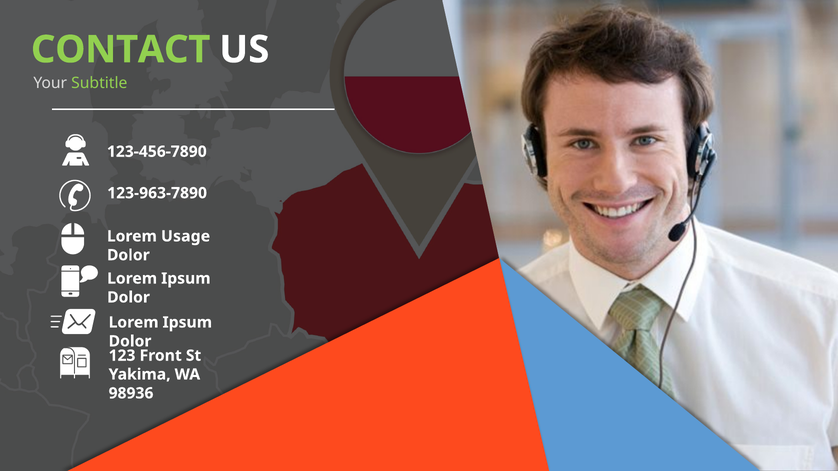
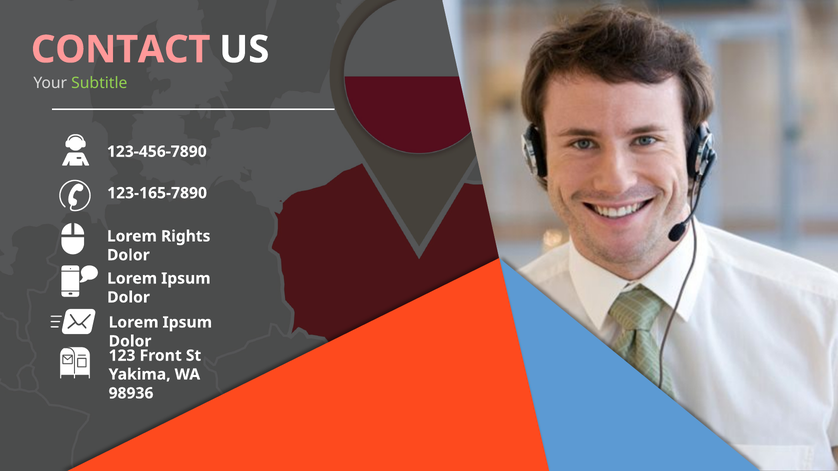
CONTACT colour: light green -> pink
123-963-7890: 123-963-7890 -> 123-165-7890
Usage: Usage -> Rights
